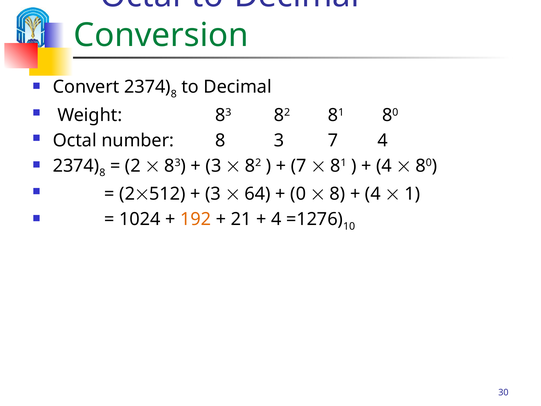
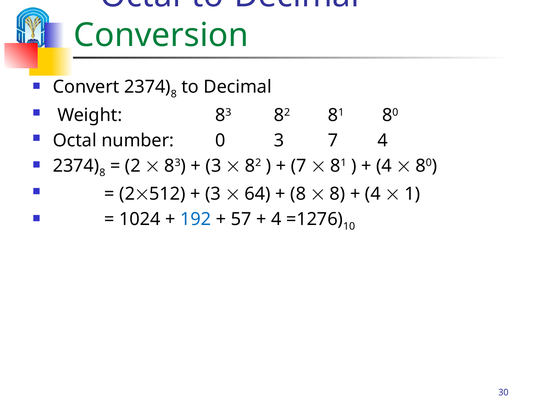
number 8: 8 -> 0
0 at (298, 194): 0 -> 8
192 colour: orange -> blue
21: 21 -> 57
